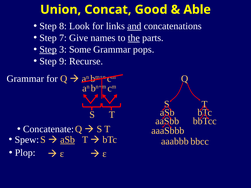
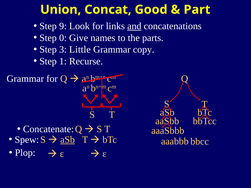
Able: Able -> Part
8: 8 -> 9
7: 7 -> 0
the underline: present -> none
Step at (48, 50) underline: present -> none
Some: Some -> Little
pops: pops -> copy
9: 9 -> 1
